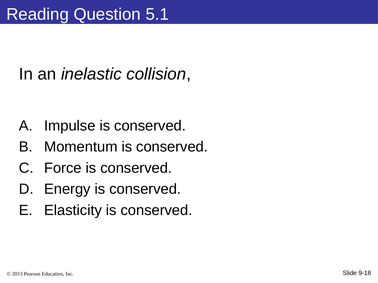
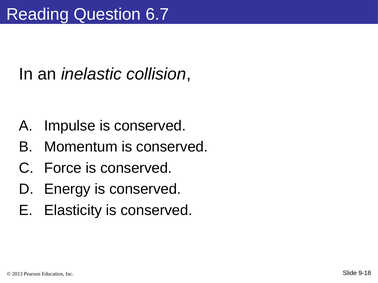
5.1: 5.1 -> 6.7
